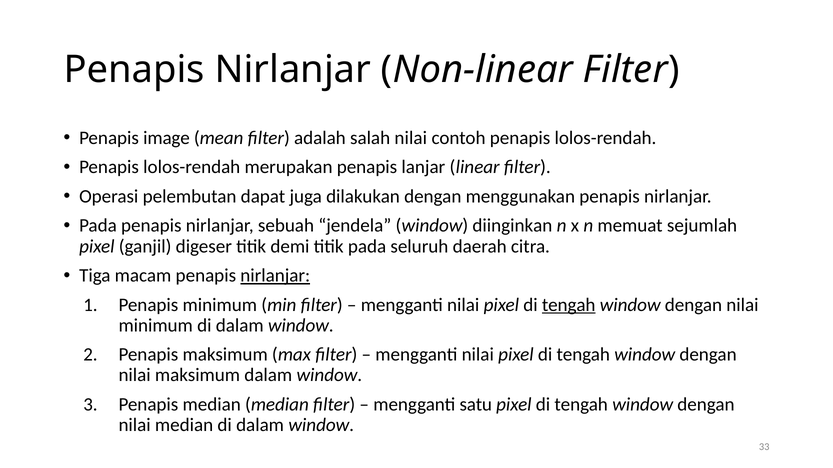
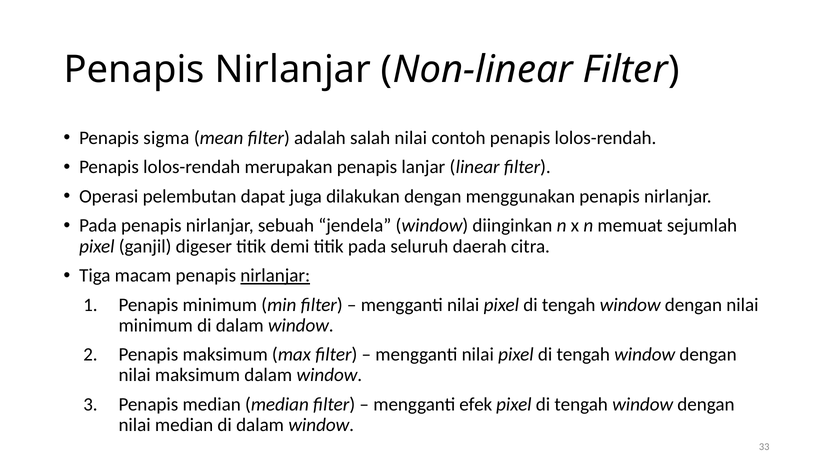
image: image -> sigma
tengah at (569, 305) underline: present -> none
satu: satu -> efek
